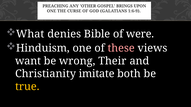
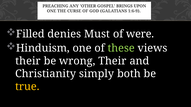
What: What -> Filled
Bible: Bible -> Must
these colour: pink -> light green
want at (28, 61): want -> their
imitate: imitate -> simply
